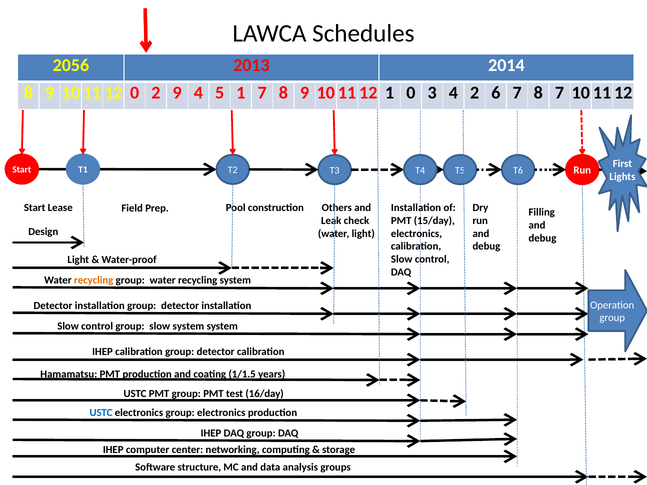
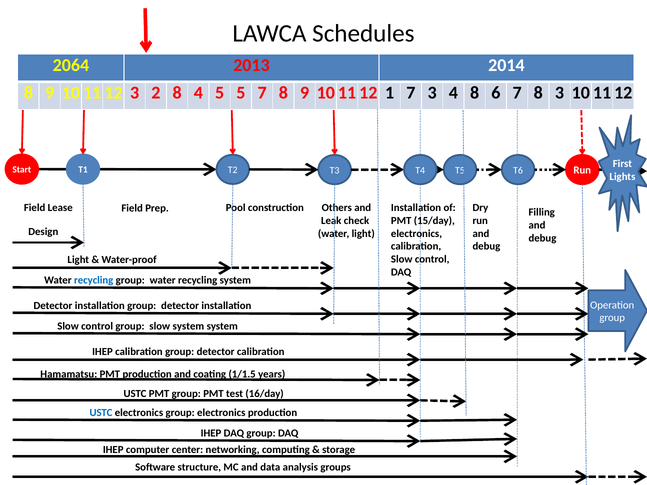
2056: 2056 -> 2064
0 at (135, 93): 0 -> 3
2 9: 9 -> 8
5 1: 1 -> 5
1 0: 0 -> 7
4 2: 2 -> 8
8 7: 7 -> 3
Start at (35, 208): Start -> Field
recycling at (94, 280) colour: orange -> blue
